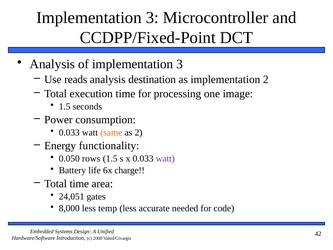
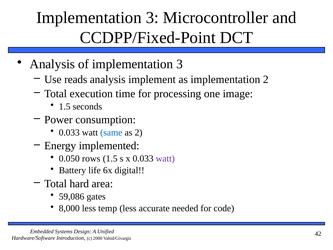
destination: destination -> implement
same colour: orange -> blue
functionality: functionality -> implemented
charge: charge -> digital
Total time: time -> hard
24,051: 24,051 -> 59,086
